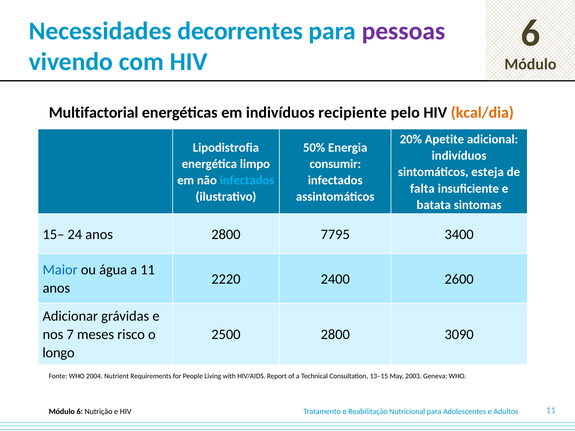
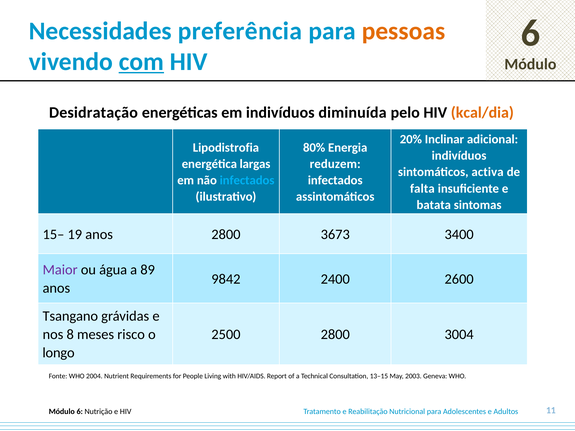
decorrentes: decorrentes -> preferência
pessoas colour: purple -> orange
com underline: none -> present
Multifactorial: Multifactorial -> Desidratação
recipiente: recipiente -> diminuída
Apetite: Apetite -> Inclinar
50%: 50% -> 80%
limpo: limpo -> largas
consumir: consumir -> reduzem
esteja: esteja -> activa
24: 24 -> 19
7795: 7795 -> 3673
Maior colour: blue -> purple
a 11: 11 -> 89
2220: 2220 -> 9842
Adicionar: Adicionar -> Tsangano
7: 7 -> 8
3090: 3090 -> 3004
